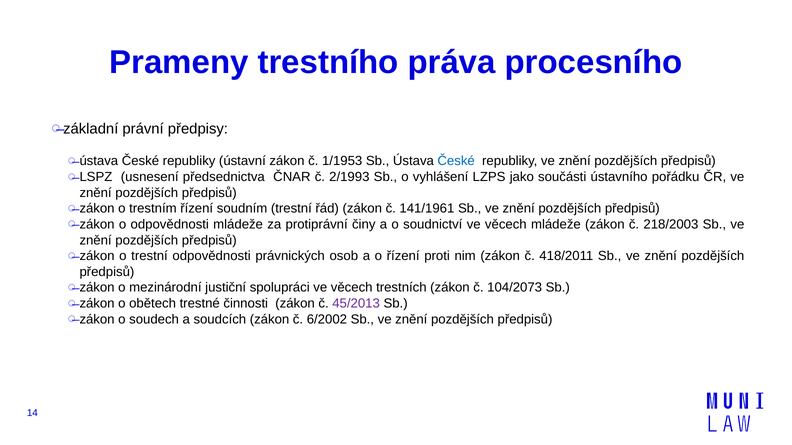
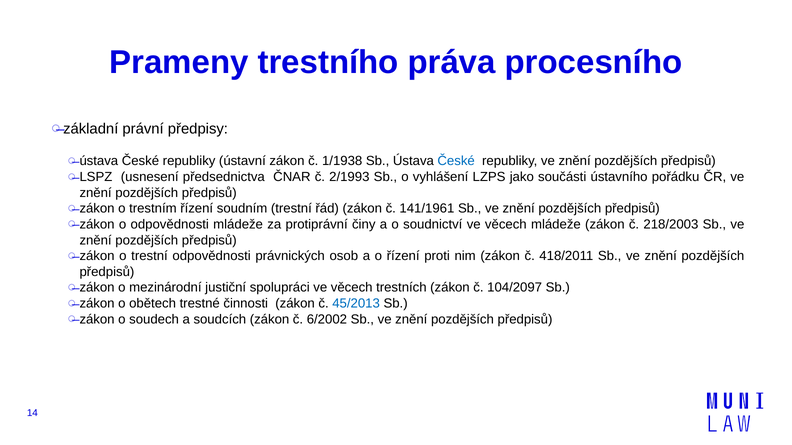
1/1953: 1/1953 -> 1/1938
104/2073: 104/2073 -> 104/2097
45/2013 colour: purple -> blue
